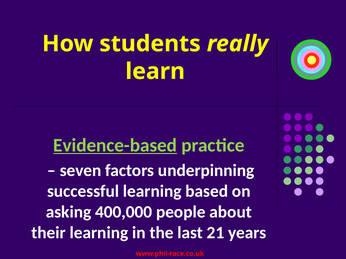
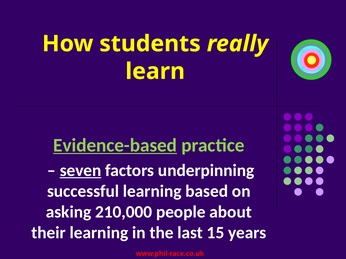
seven underline: none -> present
400,000: 400,000 -> 210,000
21: 21 -> 15
